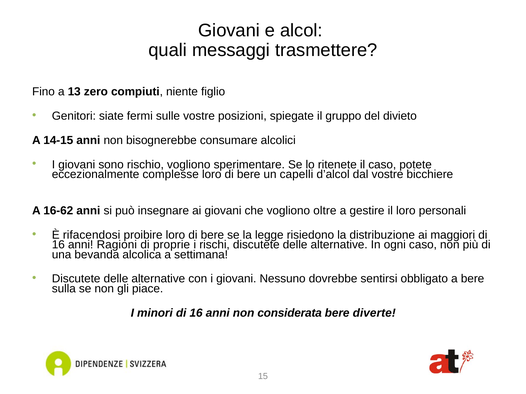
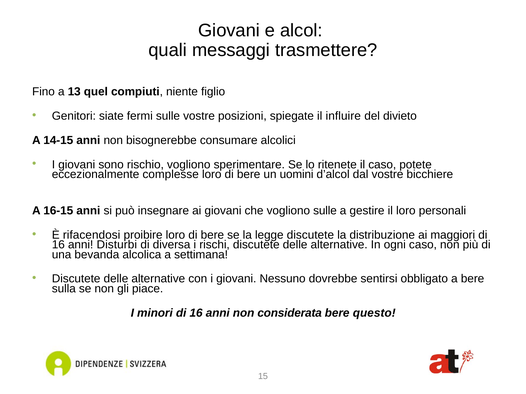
zero: zero -> quel
gruppo: gruppo -> influire
capelli: capelli -> uomini
16-62: 16-62 -> 16-15
vogliono oltre: oltre -> sulle
legge risiedono: risiedono -> discutete
Ragioni: Ragioni -> Disturbi
proprie: proprie -> diversa
diverte: diverte -> questo
